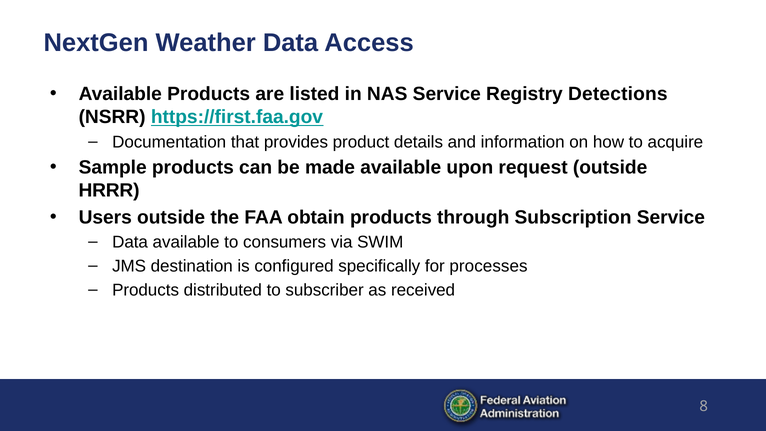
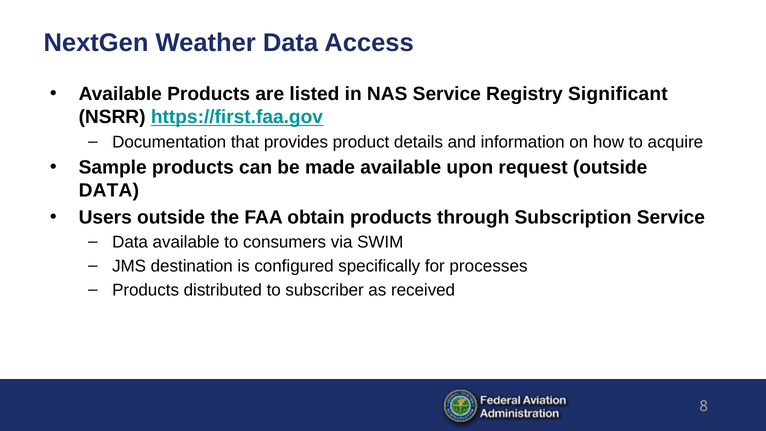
Detections: Detections -> Significant
HRRR at (109, 191): HRRR -> DATA
